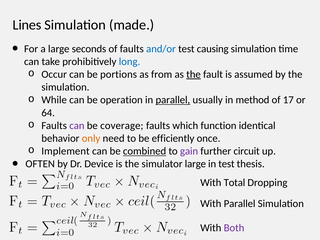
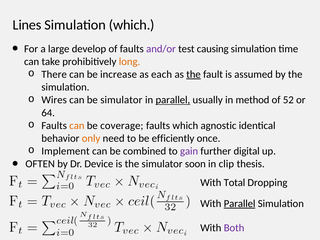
Simulation made: made -> which
seconds: seconds -> develop
and/or colour: blue -> purple
long colour: blue -> orange
Occur: Occur -> There
portions: portions -> increase
from: from -> each
While: While -> Wires
be operation: operation -> simulator
17: 17 -> 52
can at (77, 126) colour: purple -> orange
function: function -> agnostic
combined underline: present -> none
circuit: circuit -> digital
simulator large: large -> soon
in test: test -> clip
Parallel at (240, 204) underline: none -> present
